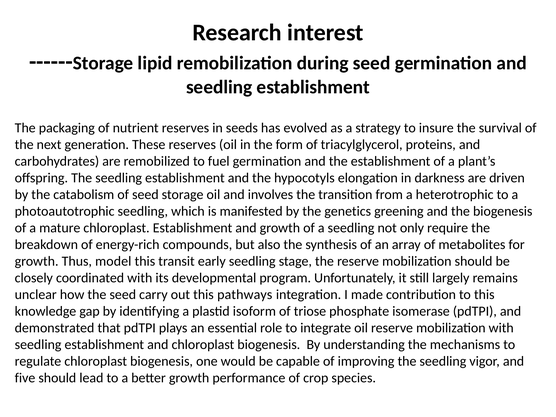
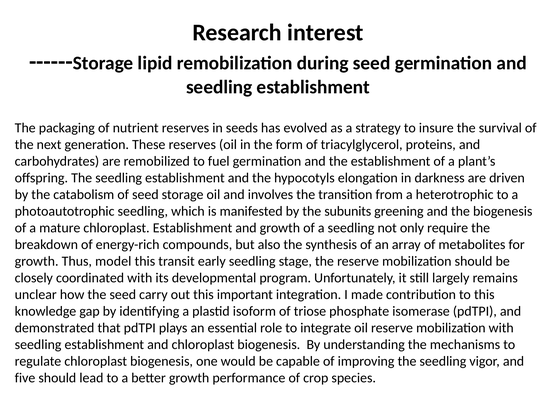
genetics: genetics -> subunits
pathways: pathways -> important
